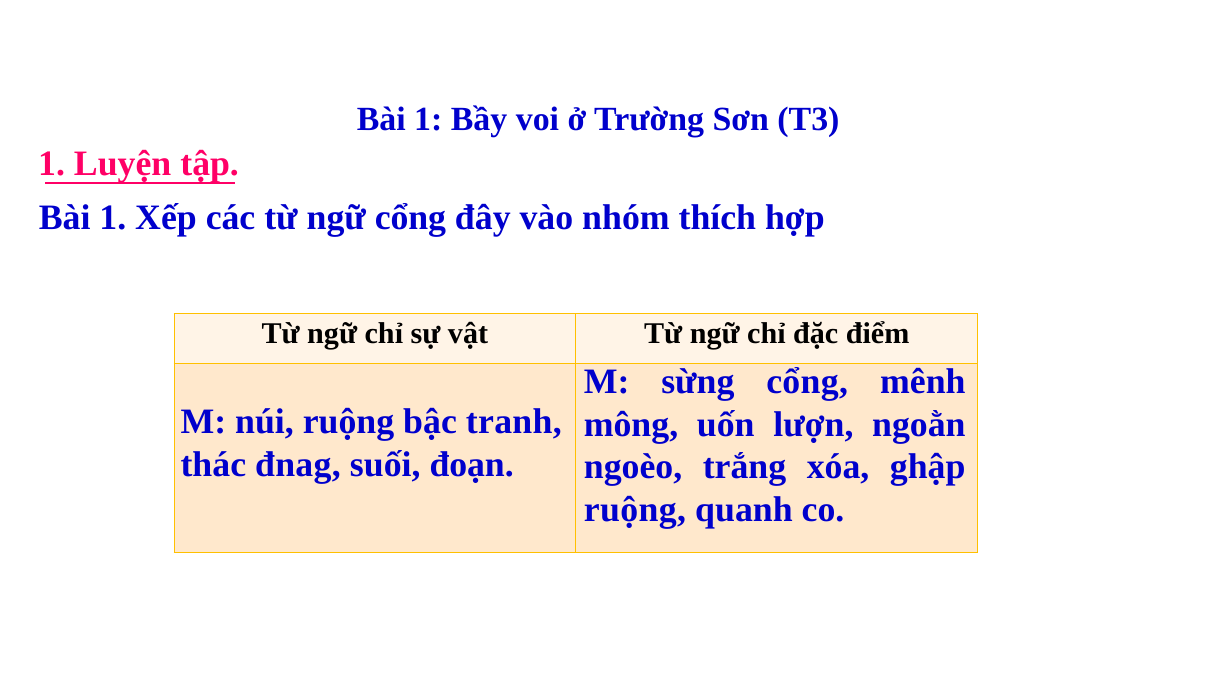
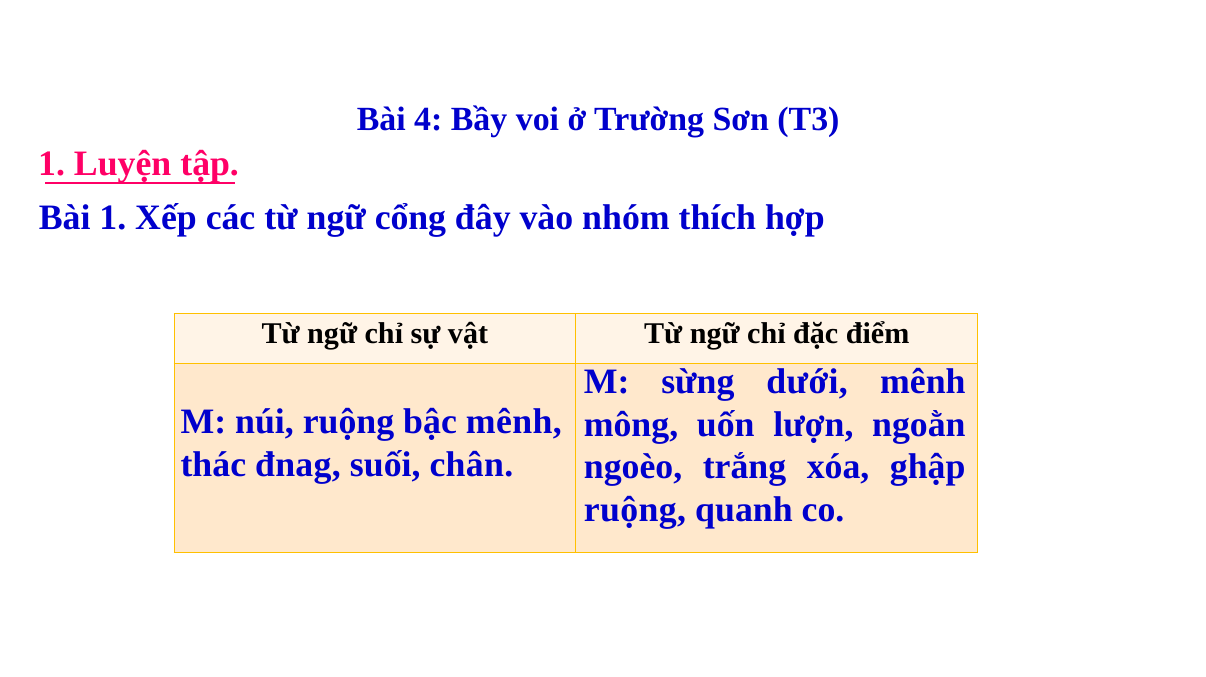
1 at (428, 119): 1 -> 4
sừng cổng: cổng -> dưới
bậc tranh: tranh -> mênh
đoạn: đoạn -> chân
